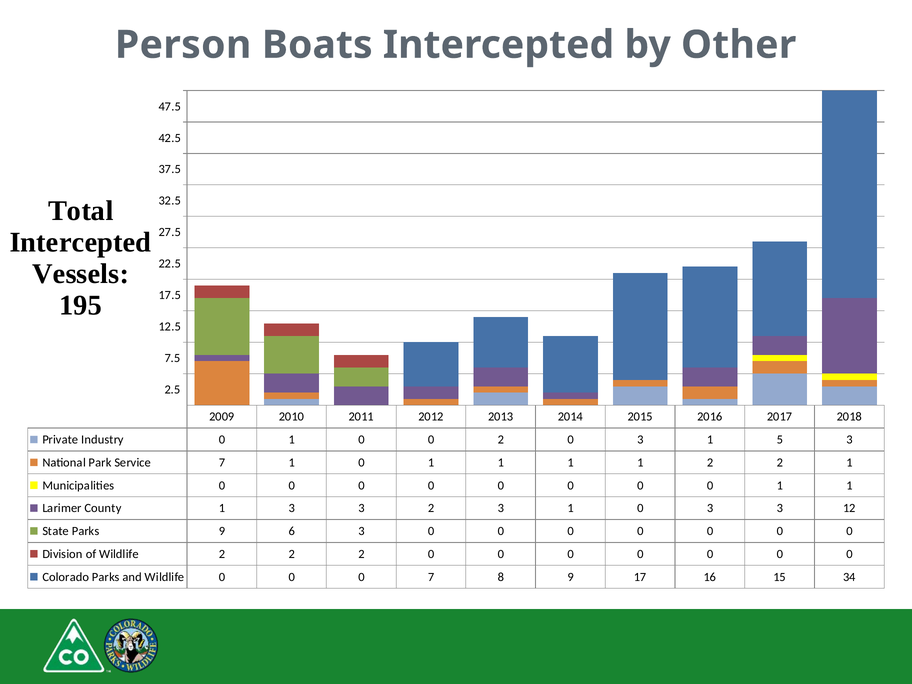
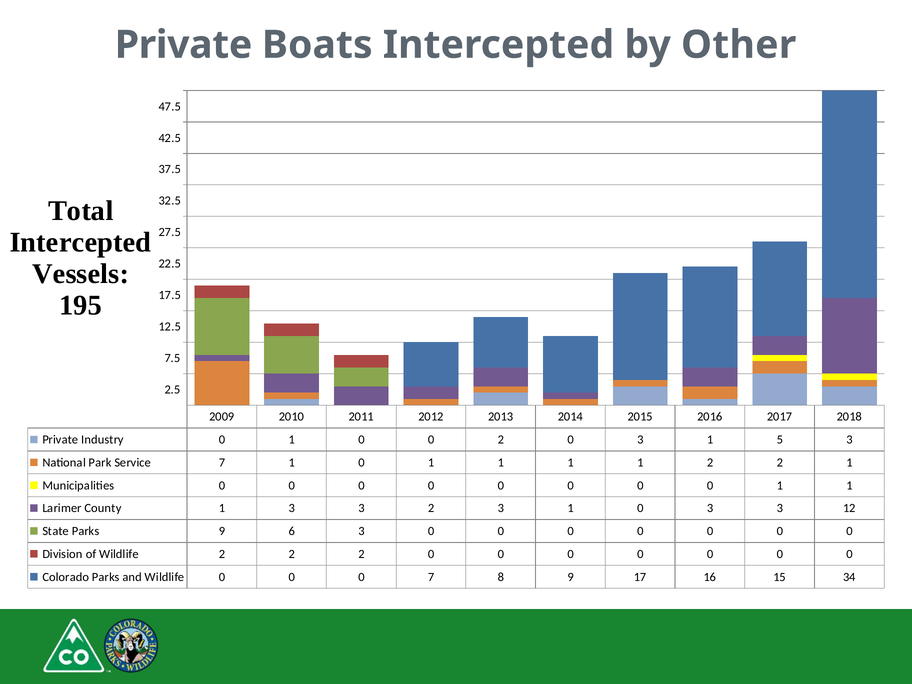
Person at (183, 45): Person -> Private
